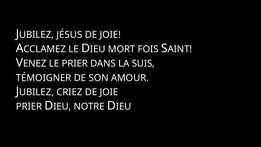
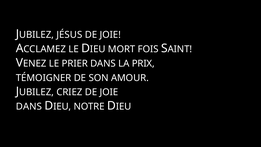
SUIS: SUIS -> PRIX
PRIER at (29, 106): PRIER -> DANS
